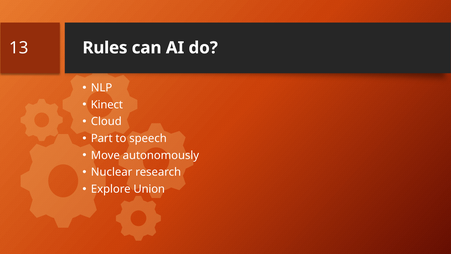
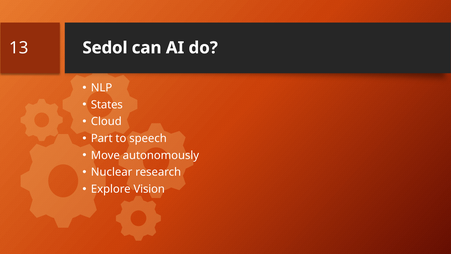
Rules: Rules -> Sedol
Kinect: Kinect -> States
Union: Union -> Vision
